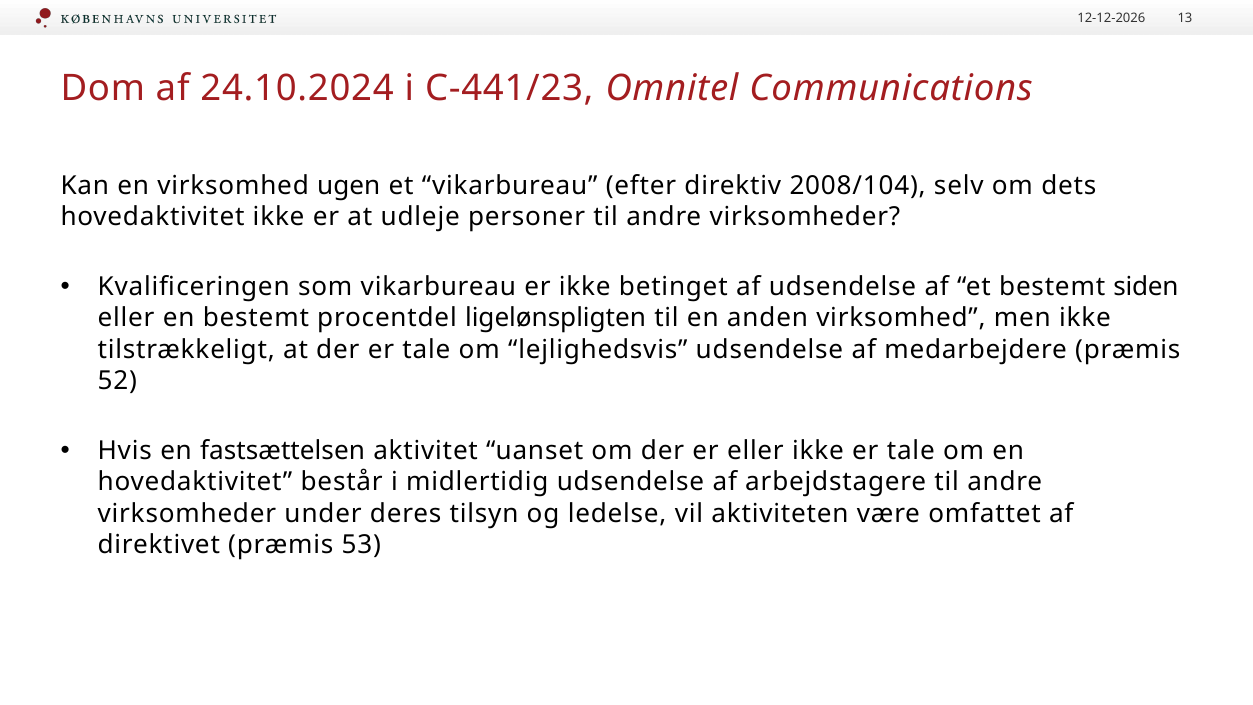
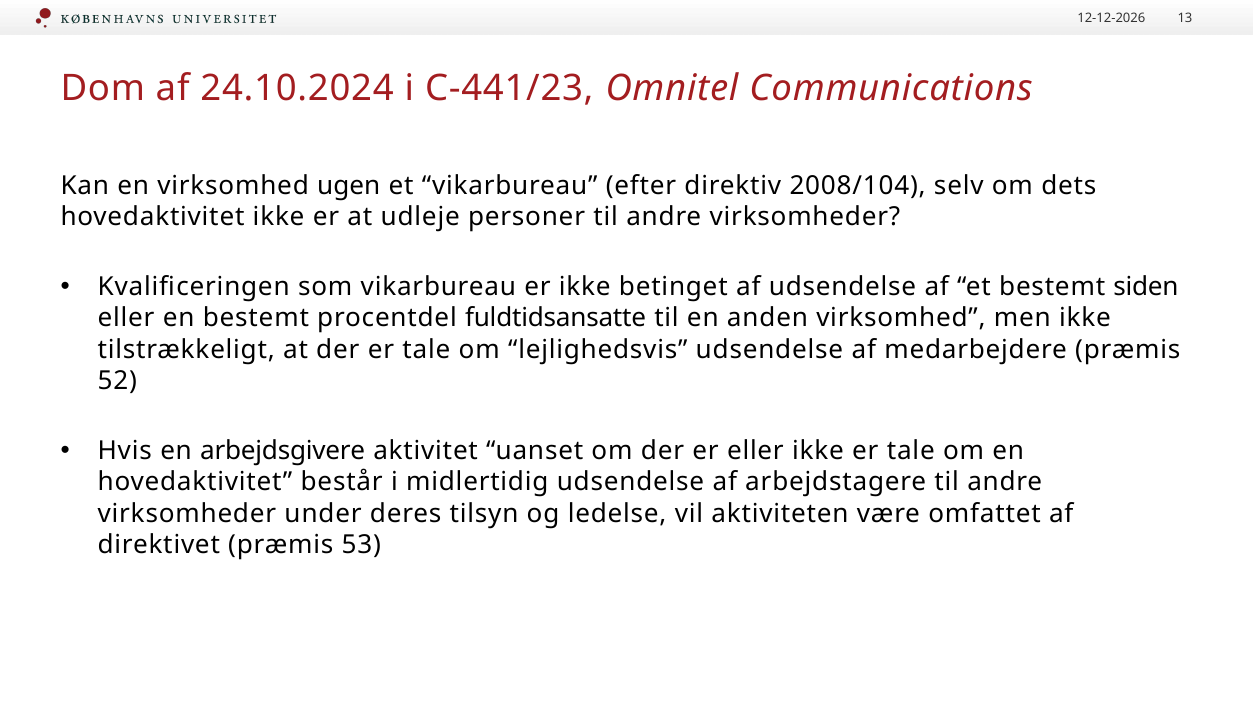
ligelønspligten: ligelønspligten -> fuldtidsansatte
fastsættelsen: fastsættelsen -> arbejdsgivere
